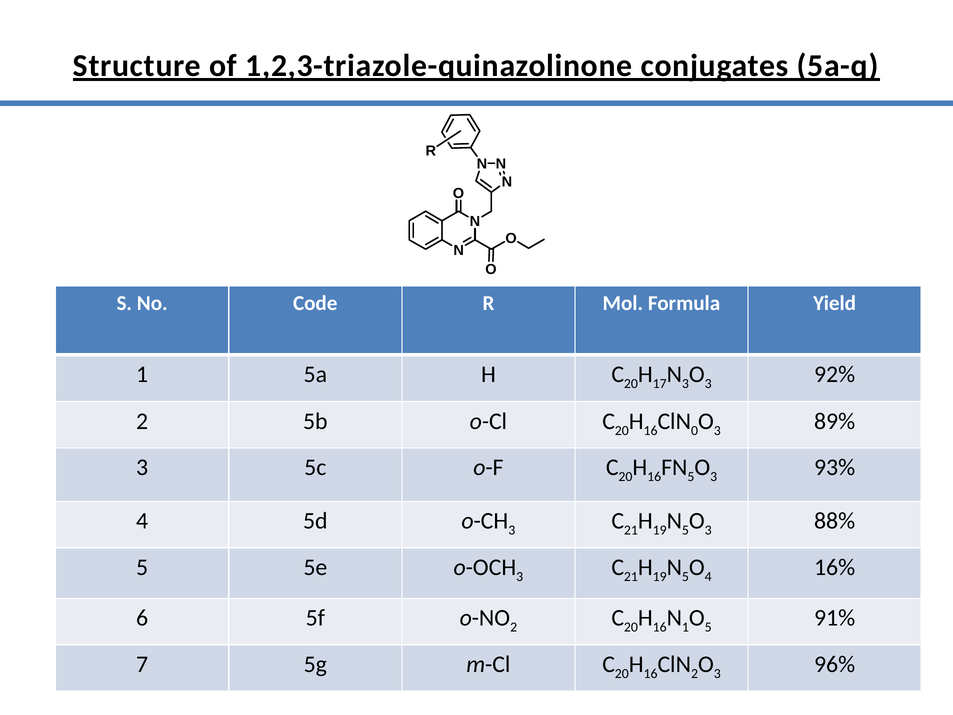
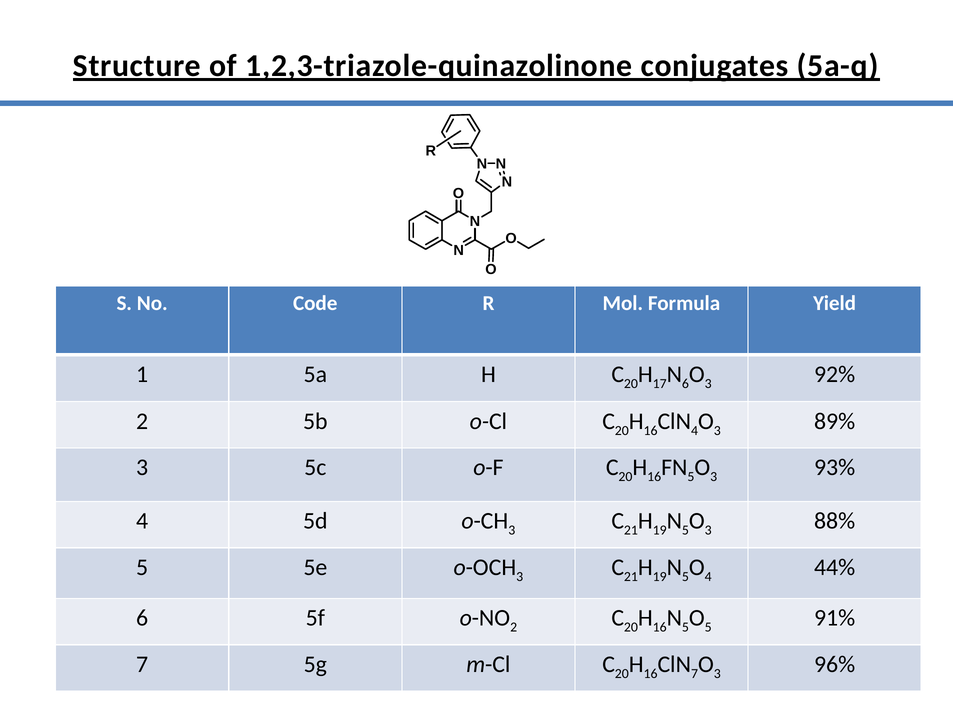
3 at (685, 384): 3 -> 6
0 at (695, 430): 0 -> 4
16%: 16% -> 44%
1 at (685, 627): 1 -> 5
2 at (695, 673): 2 -> 7
